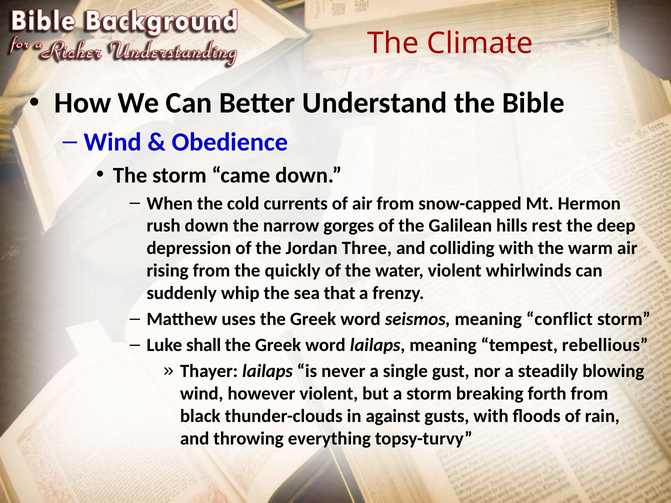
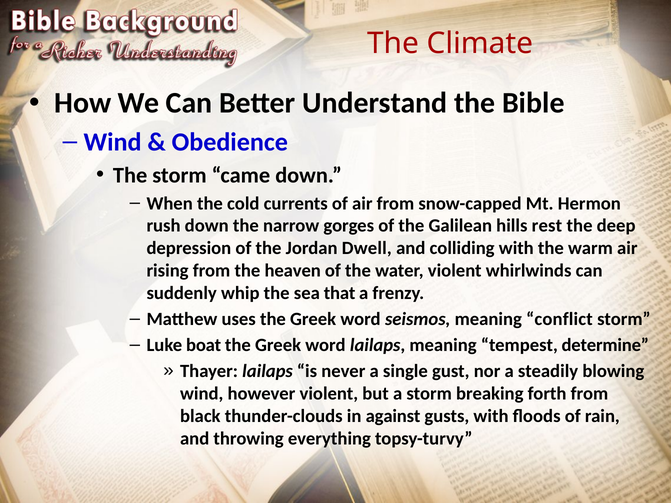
Three: Three -> Dwell
quickly: quickly -> heaven
shall: shall -> boat
rebellious: rebellious -> determine
